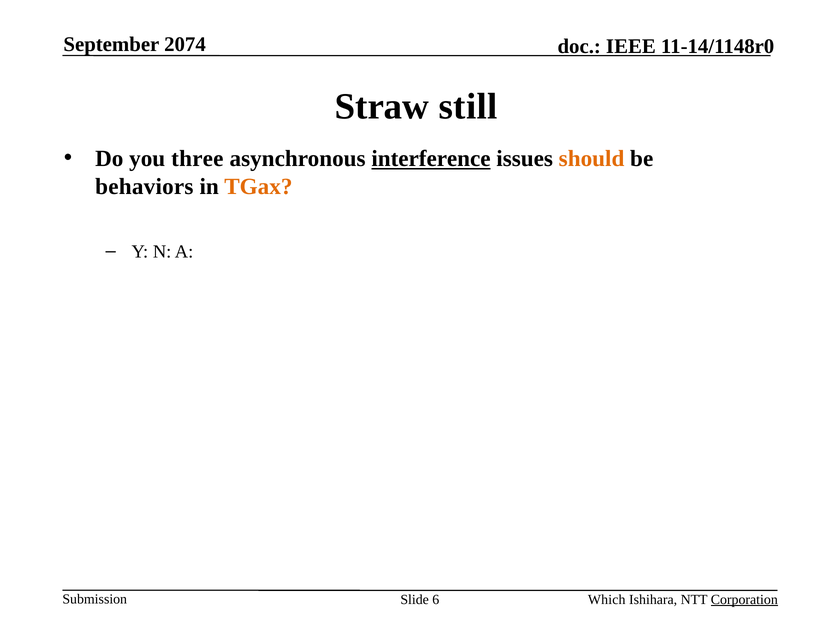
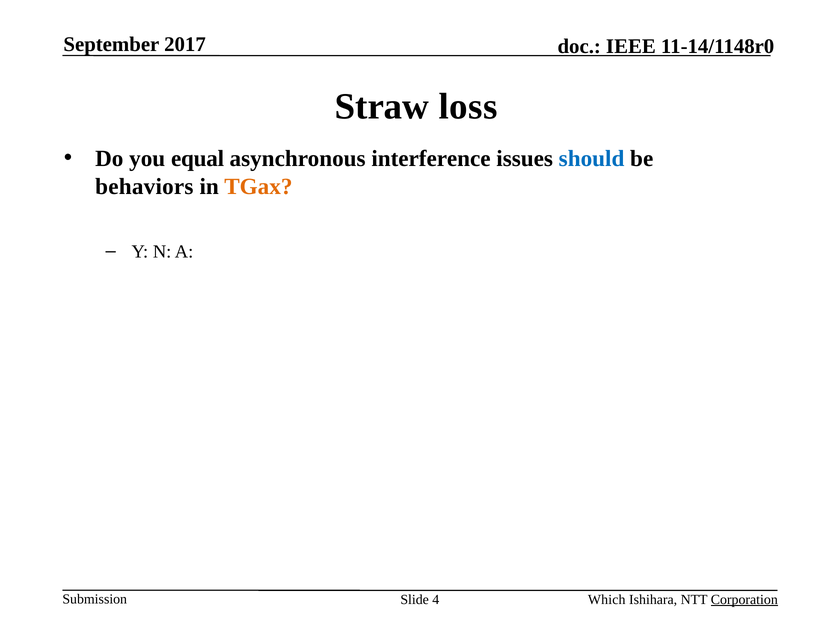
2074: 2074 -> 2017
still: still -> loss
three: three -> equal
interference underline: present -> none
should colour: orange -> blue
6: 6 -> 4
